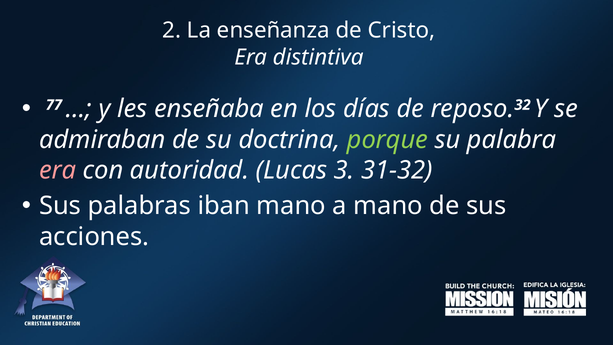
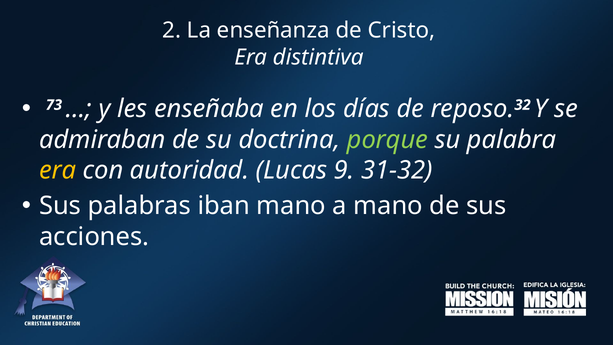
77: 77 -> 73
era at (58, 170) colour: pink -> yellow
3: 3 -> 9
